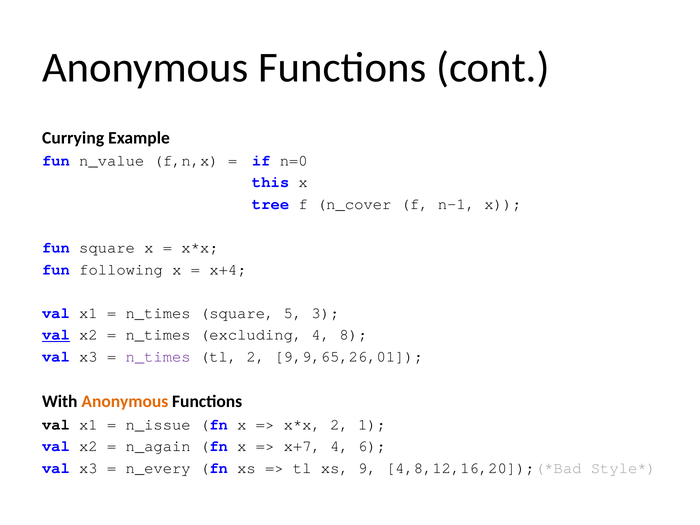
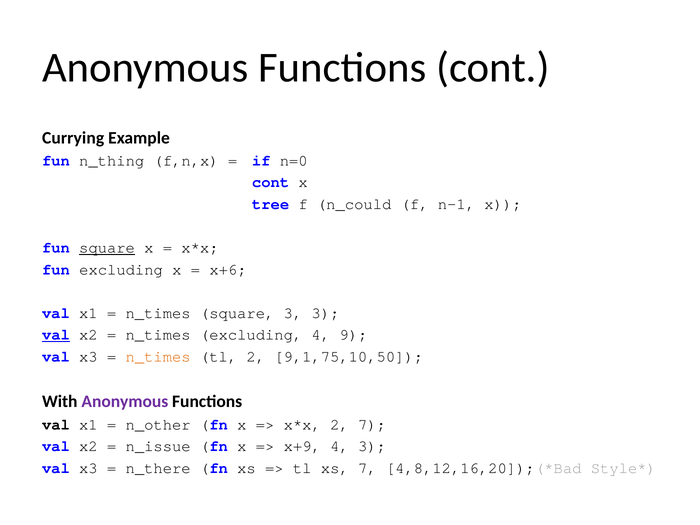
n_value: n_value -> n_thing
this at (271, 182): this -> cont
n_cover: n_cover -> n_could
square at (107, 248) underline: none -> present
fun following: following -> excluding
x+4: x+4 -> x+6
square 5: 5 -> 3
8: 8 -> 9
n_times at (158, 356) colour: purple -> orange
9,9,65,26,01: 9,9,65,26,01 -> 9,1,75,10,50
Anonymous at (125, 402) colour: orange -> purple
n_issue: n_issue -> n_other
2 1: 1 -> 7
n_again: n_again -> n_issue
x+7: x+7 -> x+9
4 6: 6 -> 3
n_every: n_every -> n_there
xs 9: 9 -> 7
